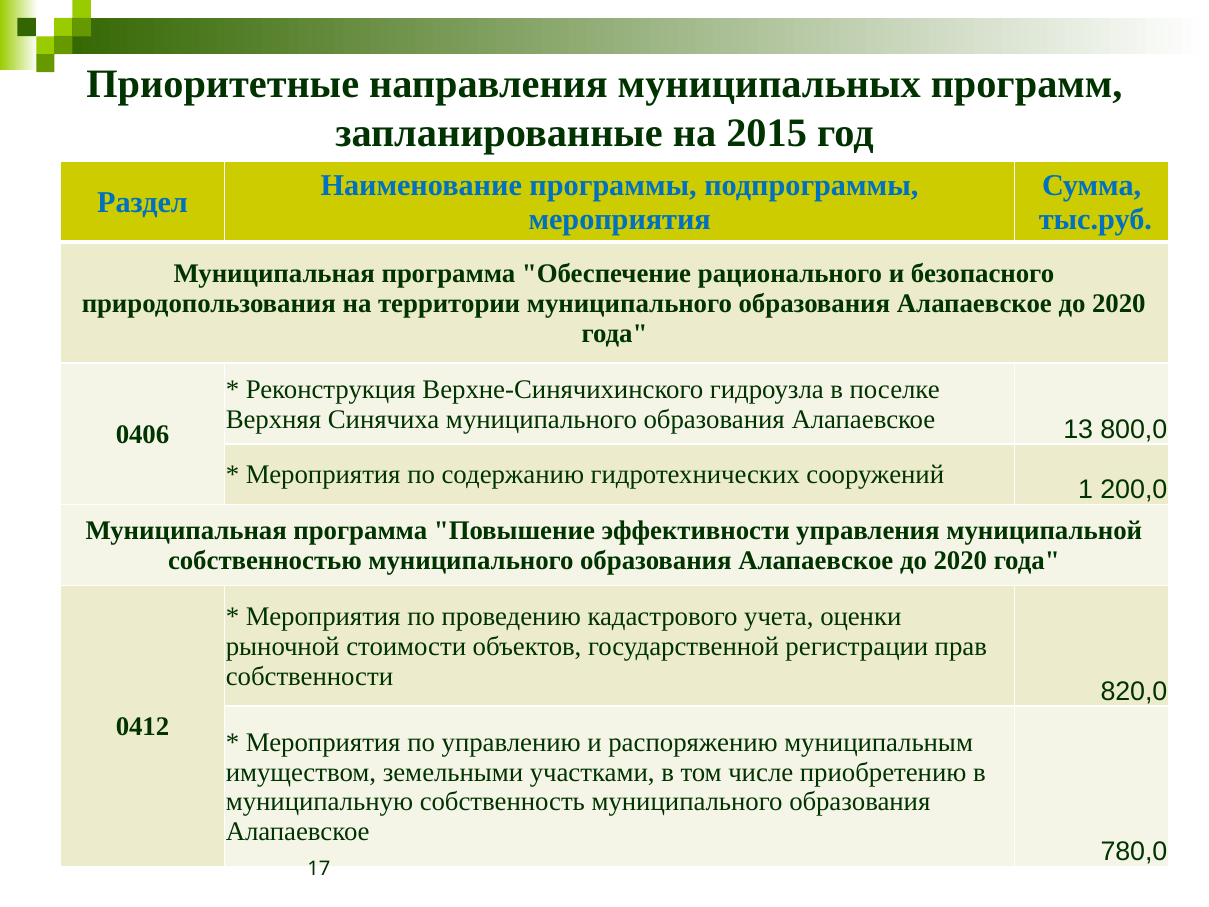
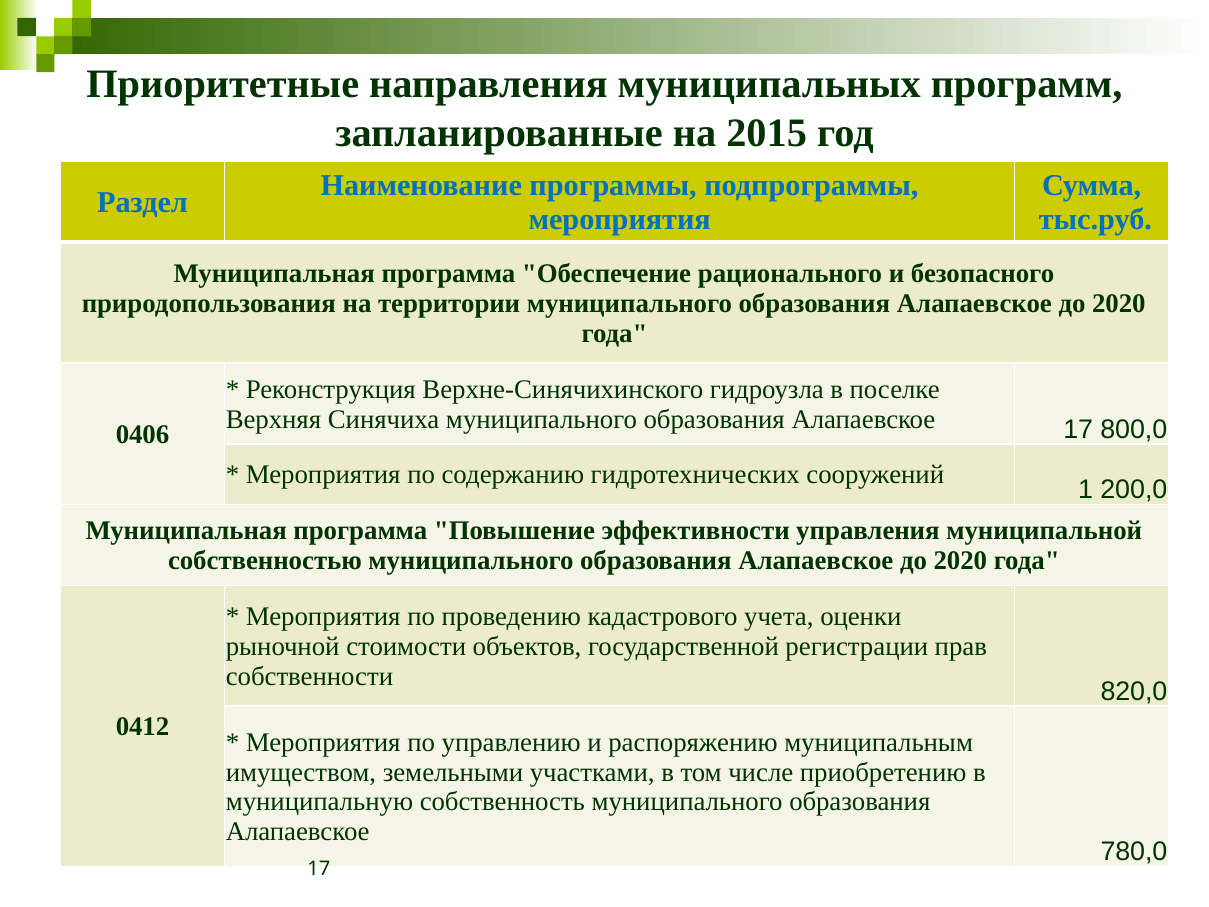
Алапаевское 13: 13 -> 17
